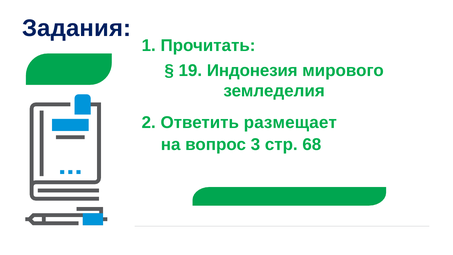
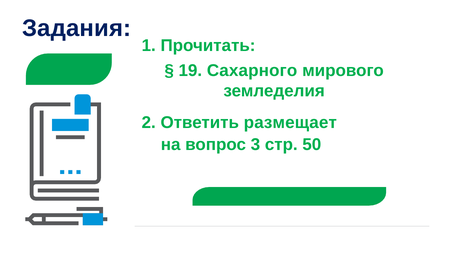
Индонезия: Индонезия -> Сахарного
68: 68 -> 50
